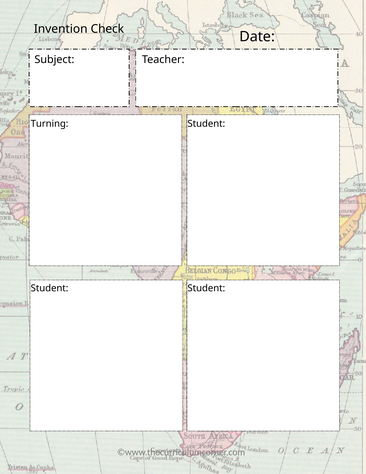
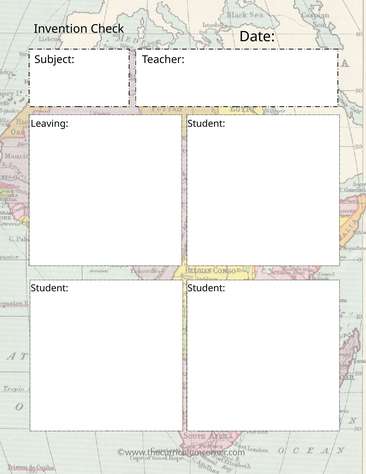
Turning: Turning -> Leaving
